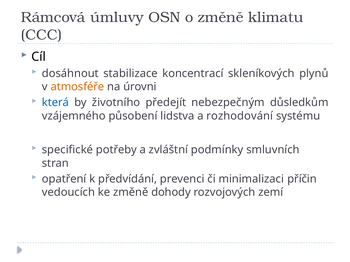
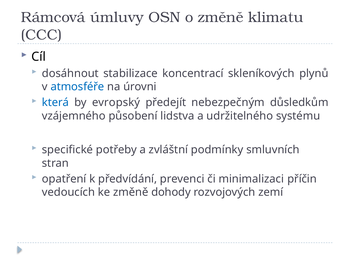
atmosféře colour: orange -> blue
životního: životního -> evropský
rozhodování: rozhodování -> udržitelného
